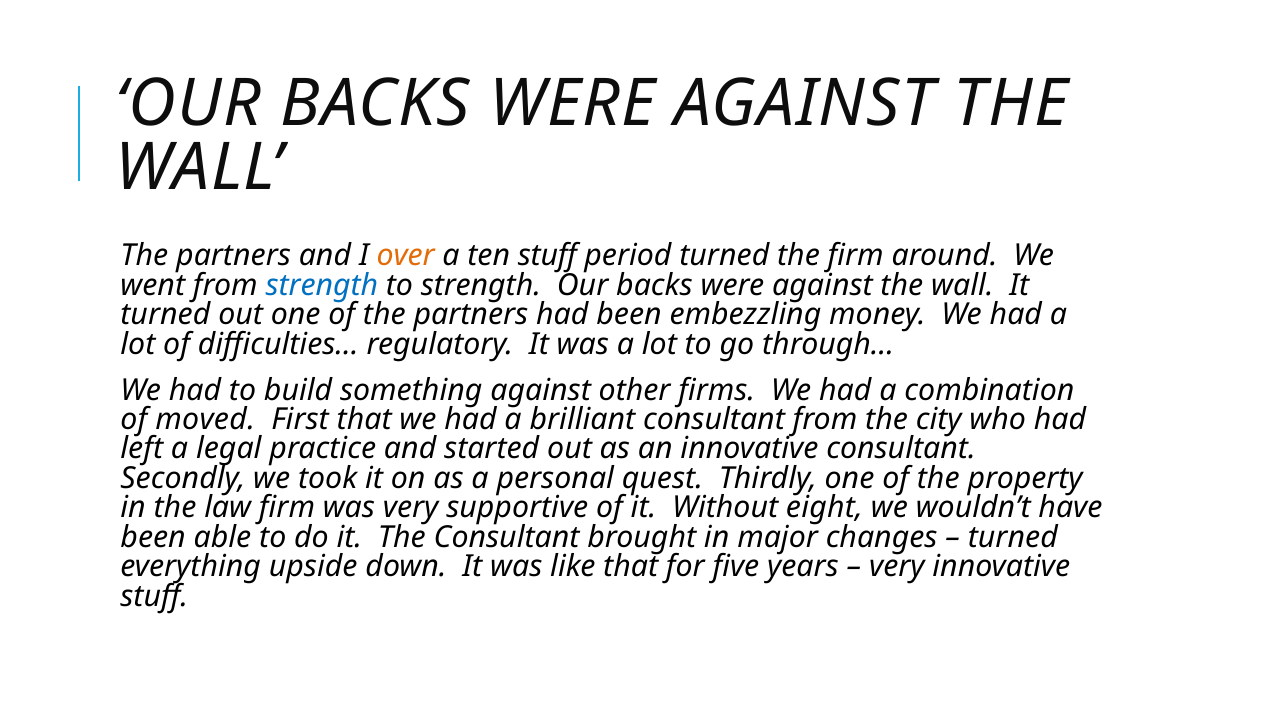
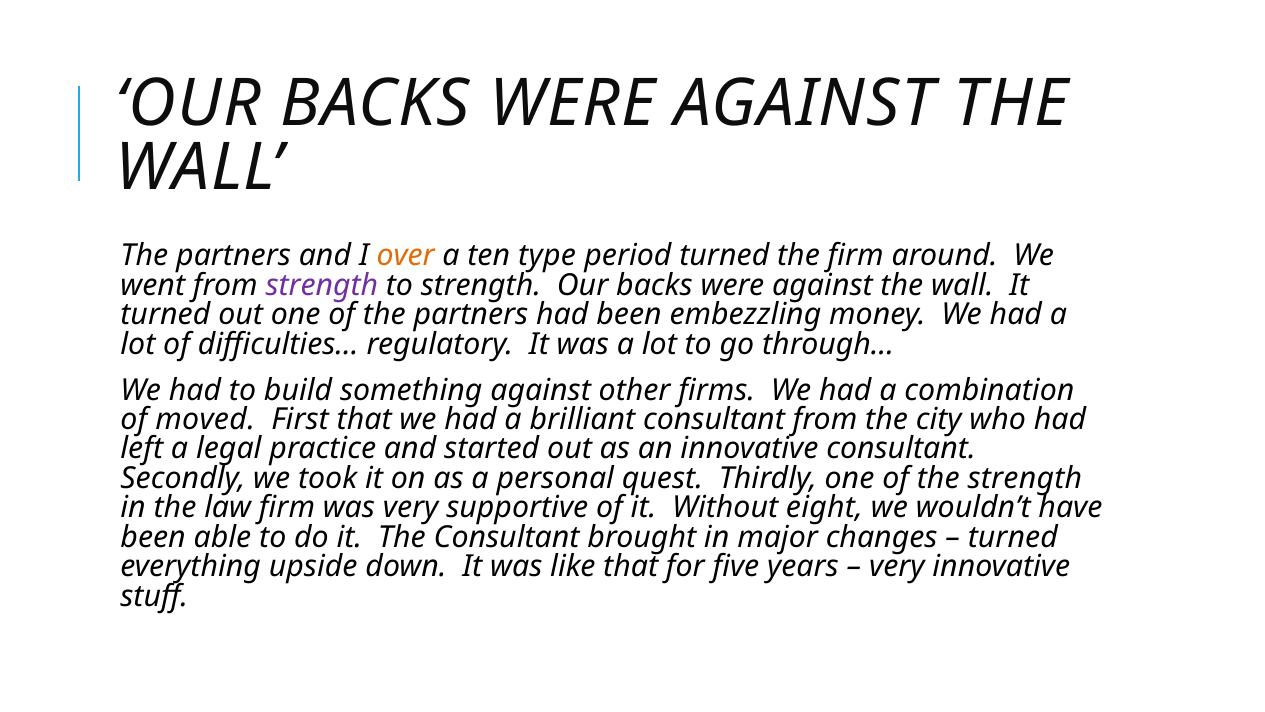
ten stuff: stuff -> type
strength at (322, 285) colour: blue -> purple
the property: property -> strength
